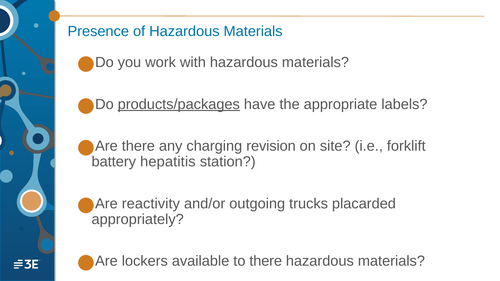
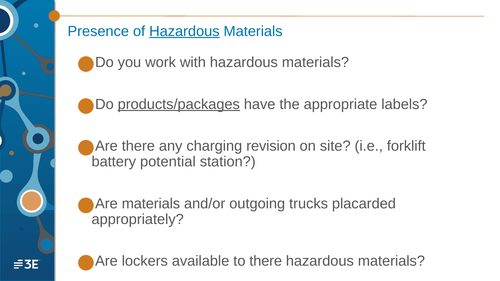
Hazardous at (184, 31) underline: none -> present
hepatitis: hepatitis -> potential
Are reactivity: reactivity -> materials
